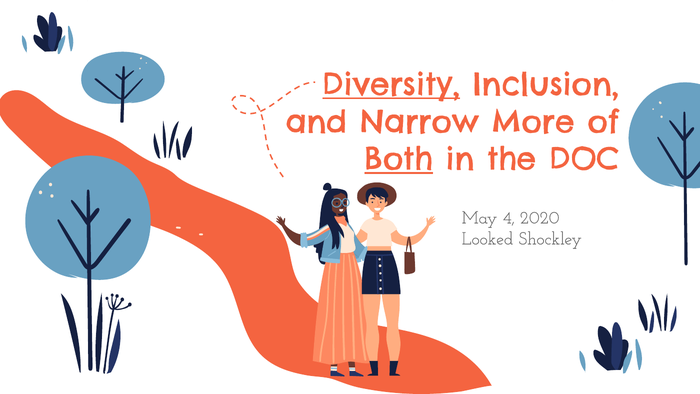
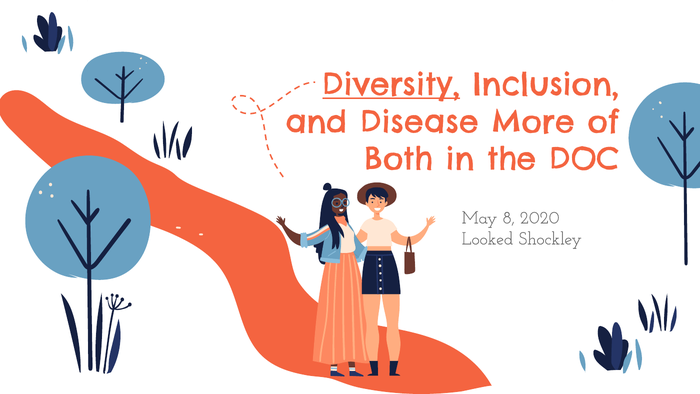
Narrow: Narrow -> Disease
Both underline: present -> none
4: 4 -> 8
